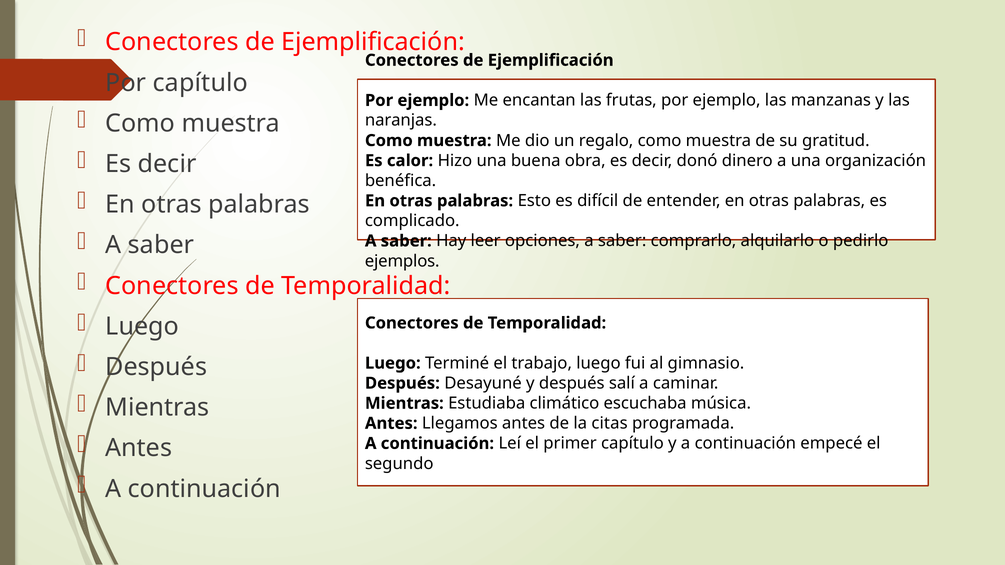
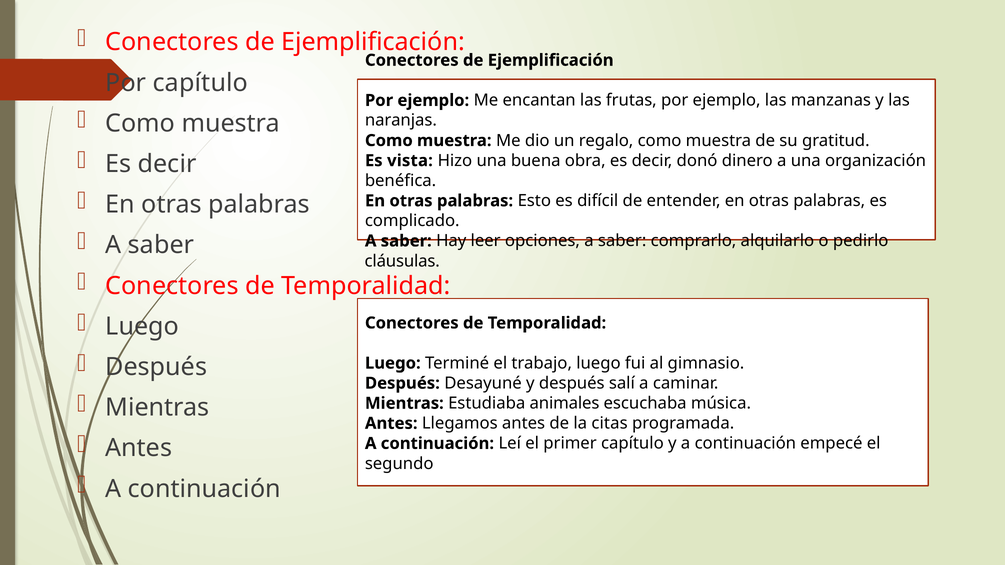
calor: calor -> vista
ejemplos: ejemplos -> cláusulas
climático: climático -> animales
